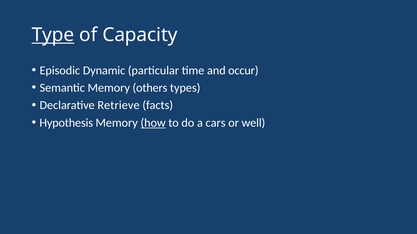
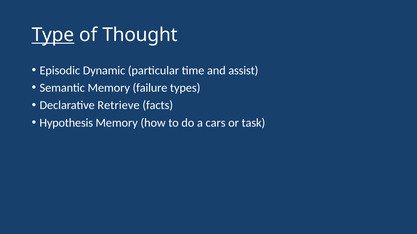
Capacity: Capacity -> Thought
occur: occur -> assist
others: others -> failure
how underline: present -> none
well: well -> task
